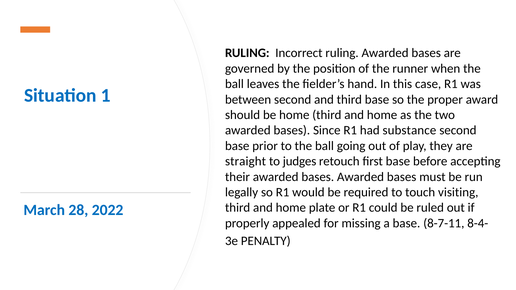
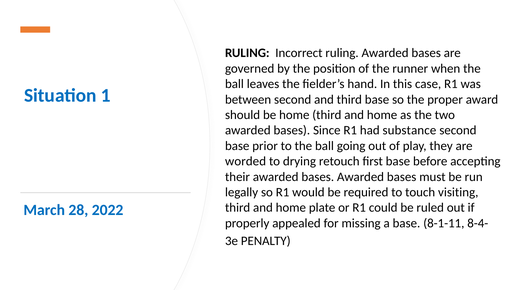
straight: straight -> worded
judges: judges -> drying
8-7-11: 8-7-11 -> 8-1-11
